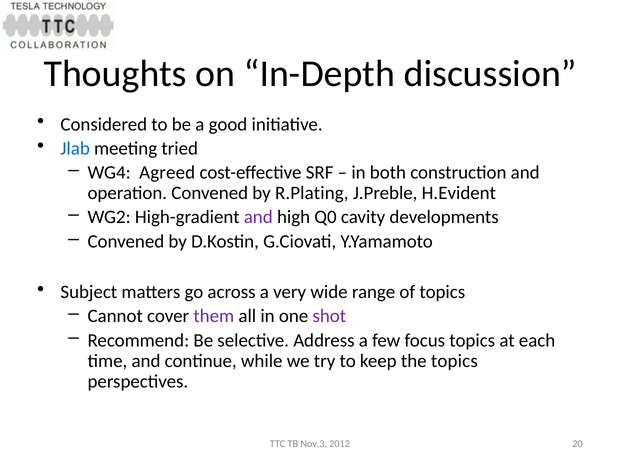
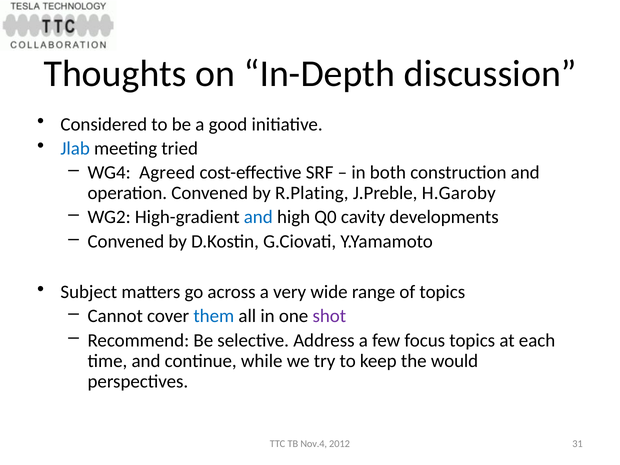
H.Evident: H.Evident -> H.Garoby
and at (258, 217) colour: purple -> blue
them colour: purple -> blue
the topics: topics -> would
Nov.3: Nov.3 -> Nov.4
20: 20 -> 31
